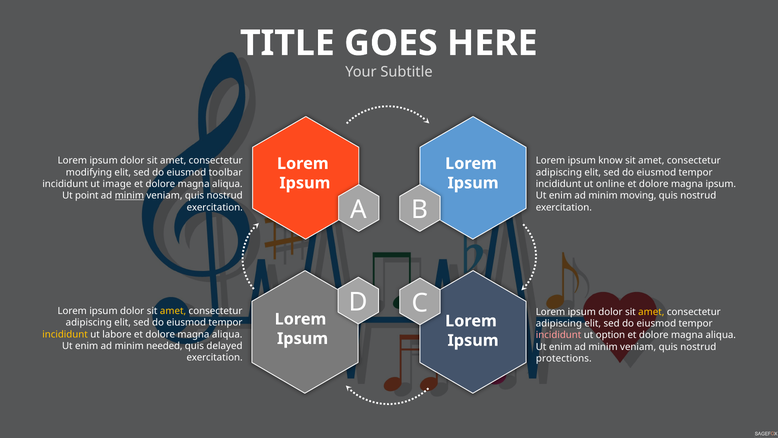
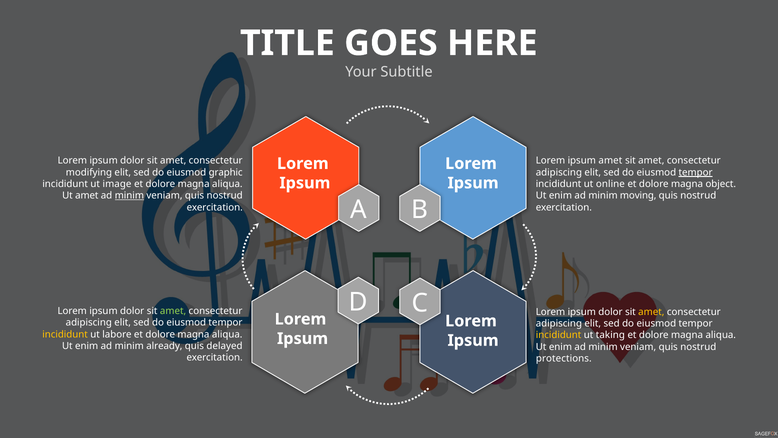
ipsum know: know -> amet
toolbar: toolbar -> graphic
tempor at (696, 172) underline: none -> present
magna ipsum: ipsum -> object
Ut point: point -> amet
amet at (173, 311) colour: yellow -> light green
incididunt at (559, 335) colour: pink -> yellow
option: option -> taking
needed: needed -> already
